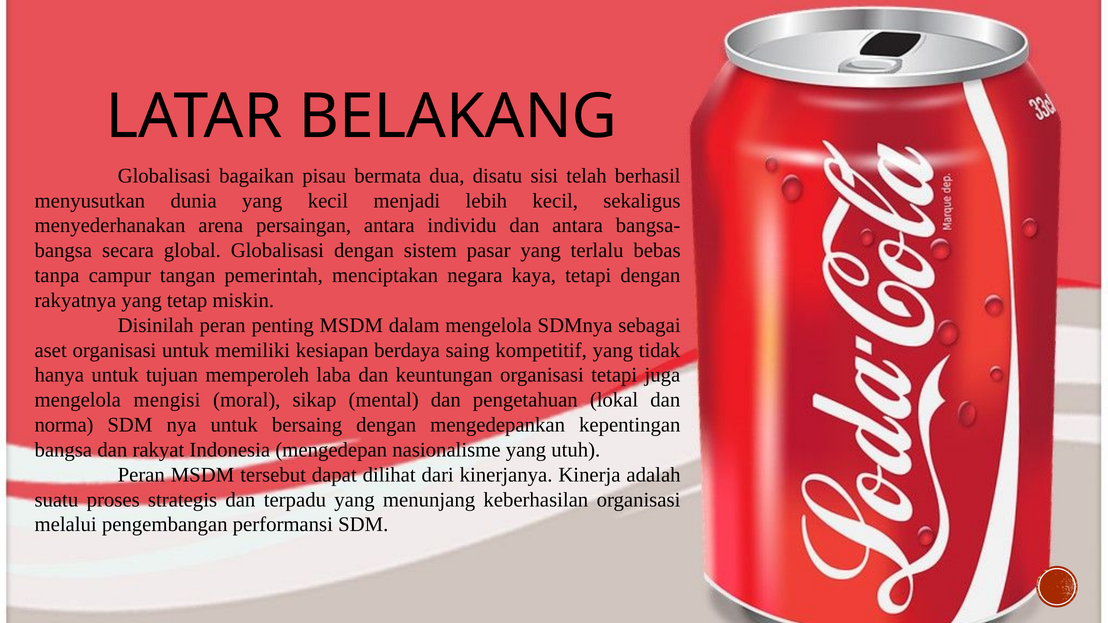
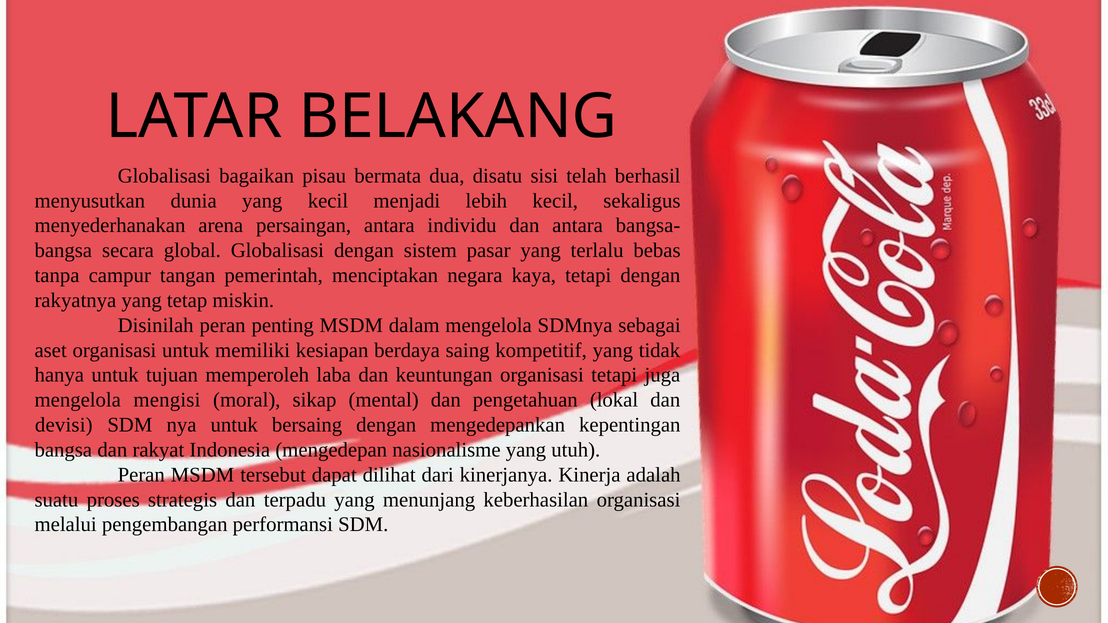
norma: norma -> devisi
